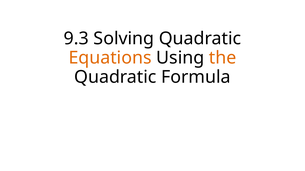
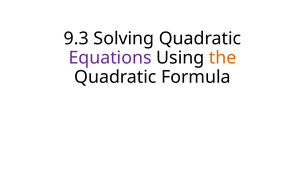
Equations colour: orange -> purple
